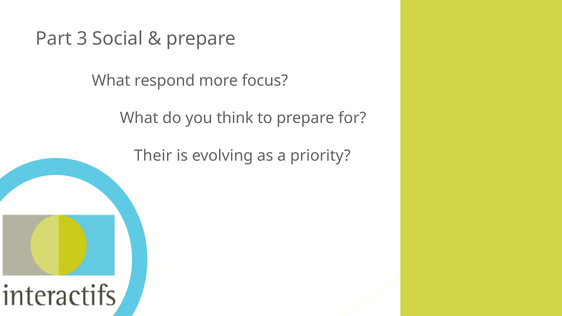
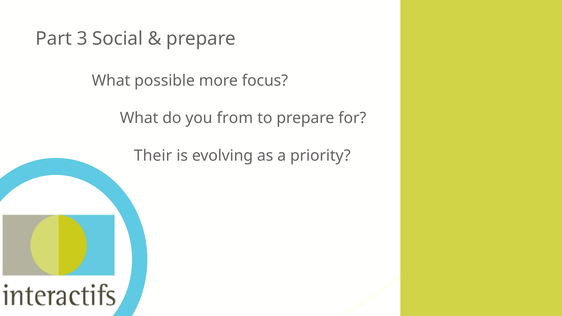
respond: respond -> possible
think: think -> from
